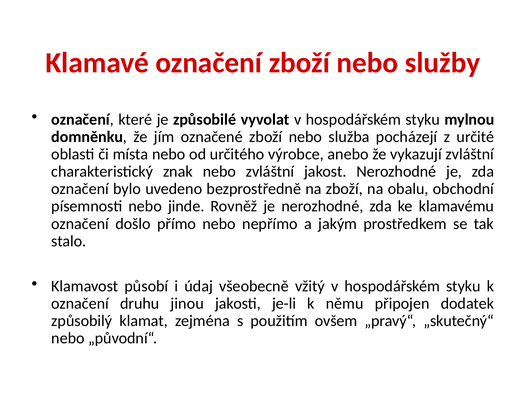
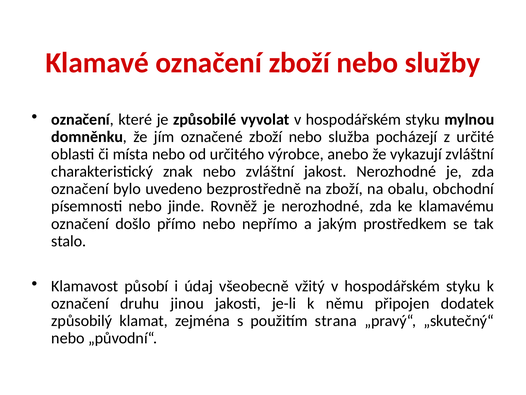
ovšem: ovšem -> strana
